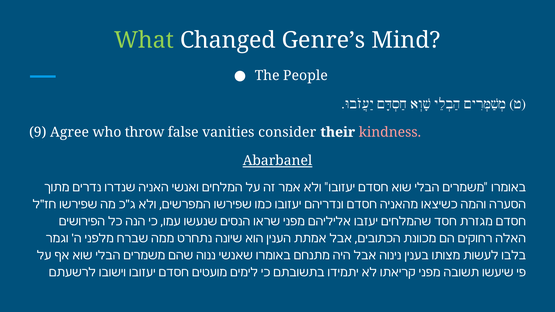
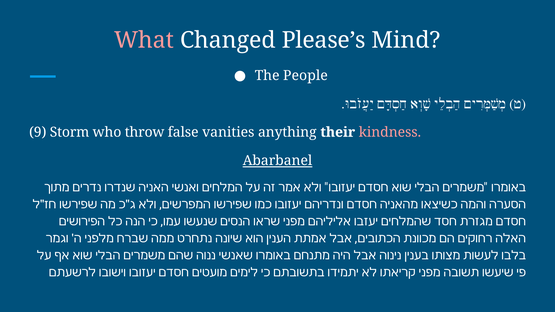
What colour: light green -> pink
Genre’s: Genre’s -> Please’s
Agree: Agree -> Storm
consider: consider -> anything
